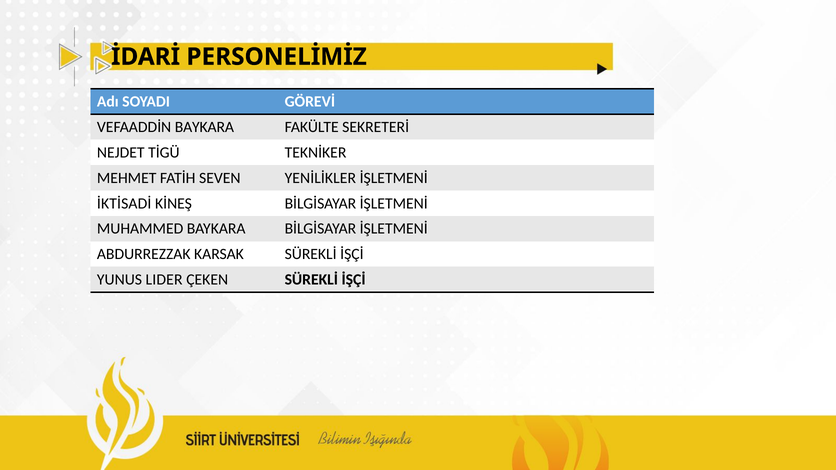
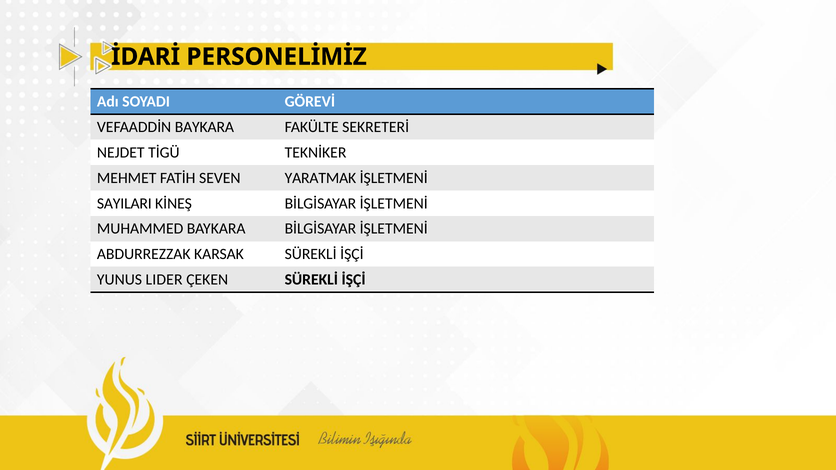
YENİLİKLER: YENİLİKLER -> YARATMAK
İKTİSADİ: İKTİSADİ -> SAYILARI
